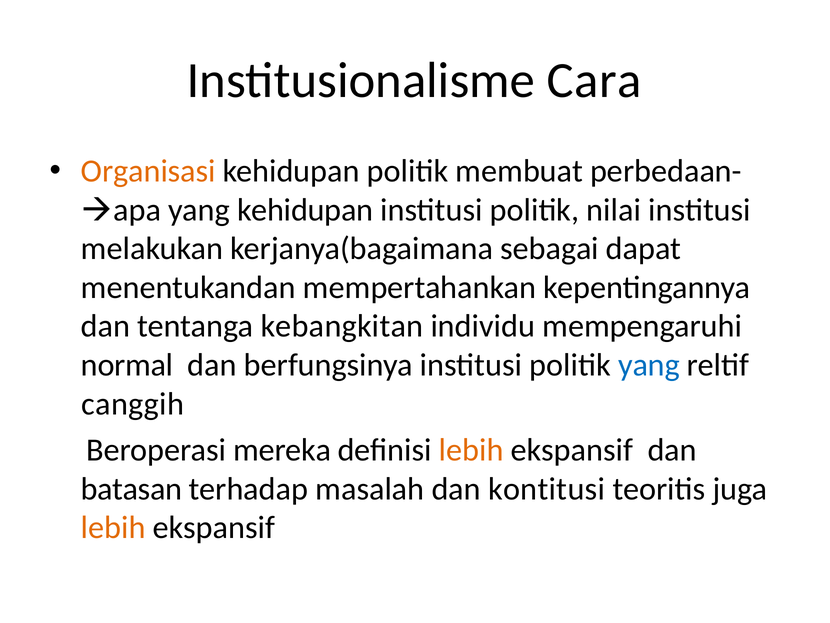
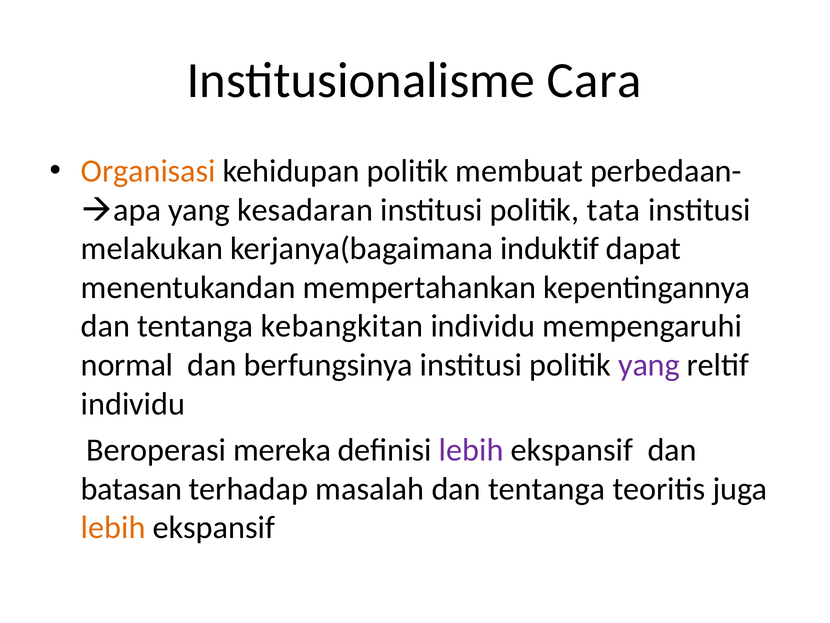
yang kehidupan: kehidupan -> kesadaran
nilai: nilai -> tata
sebagai: sebagai -> induktif
yang at (649, 365) colour: blue -> purple
canggih at (133, 404): canggih -> individu
lebih at (471, 450) colour: orange -> purple
masalah dan kontitusi: kontitusi -> tentanga
